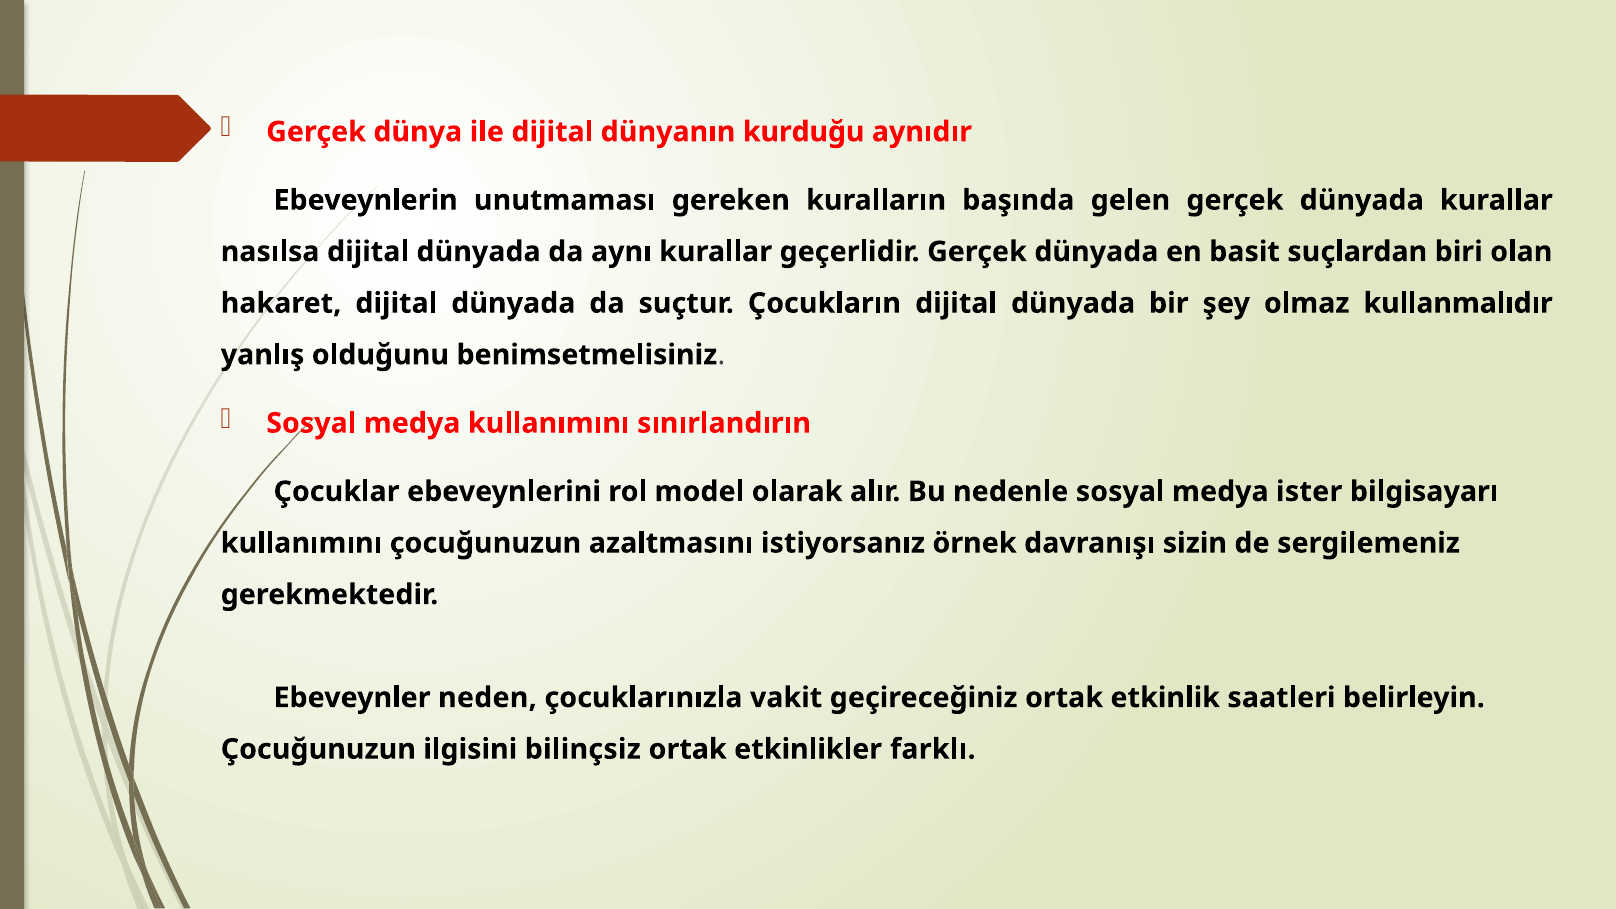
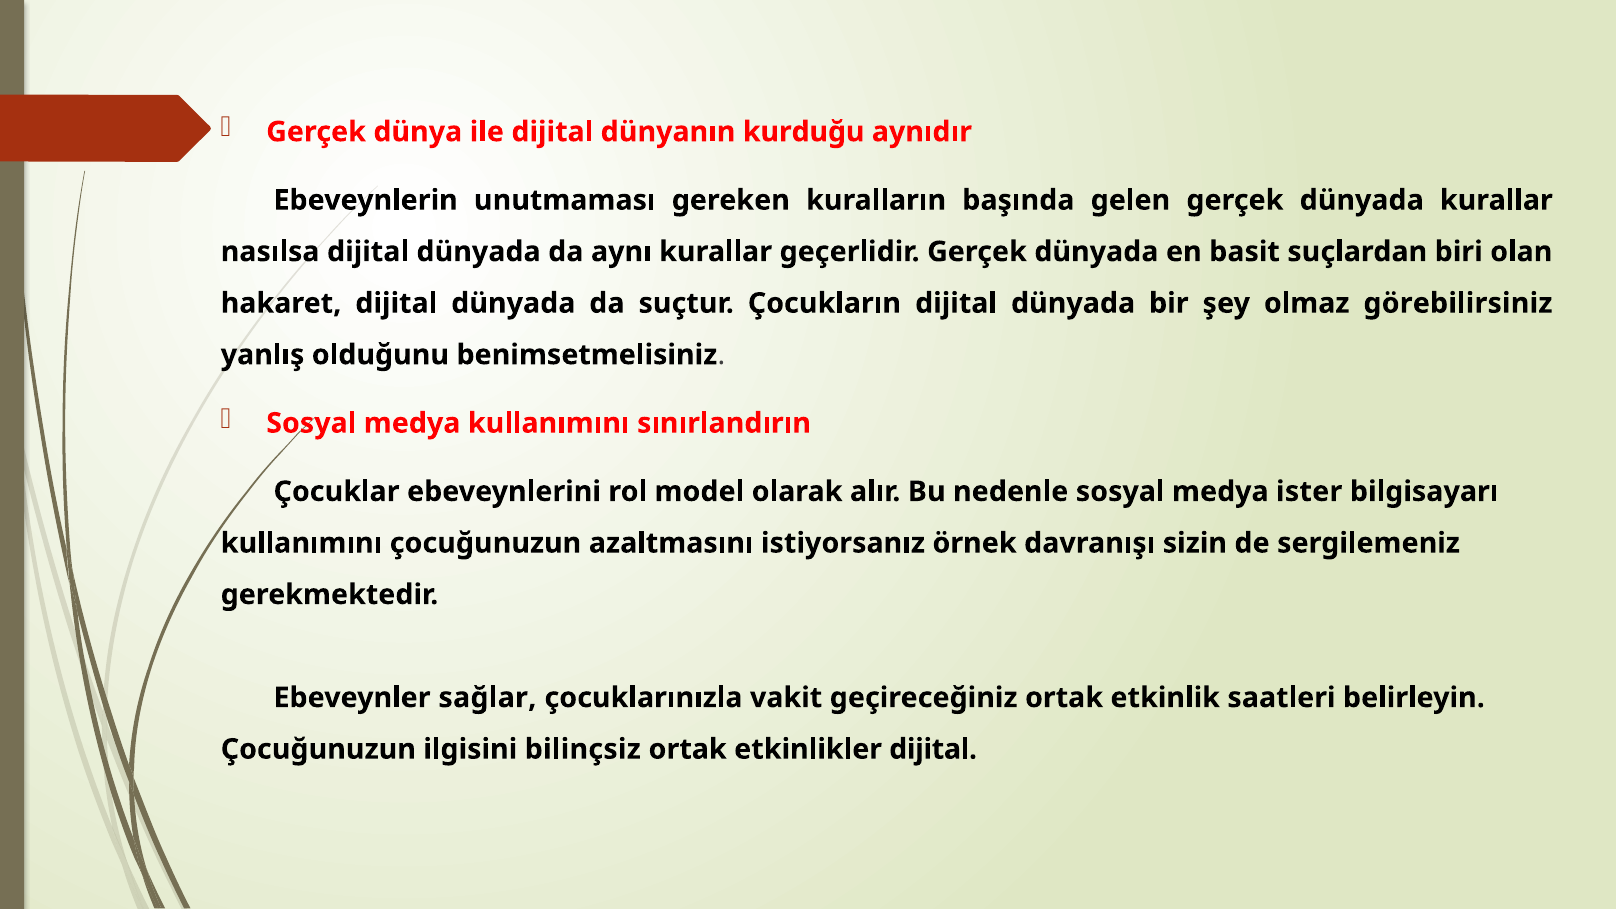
kullanmalıdır: kullanmalıdır -> görebilirsiniz
neden: neden -> sağlar
etkinlikler farklı: farklı -> dijital
